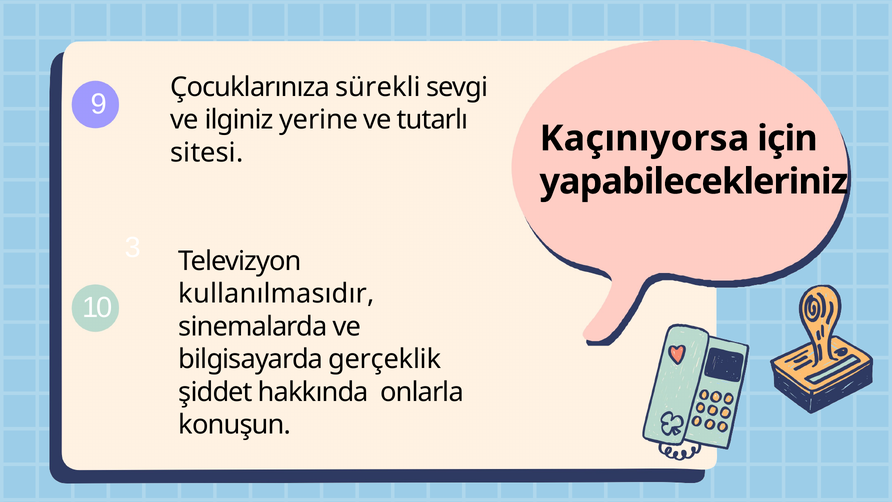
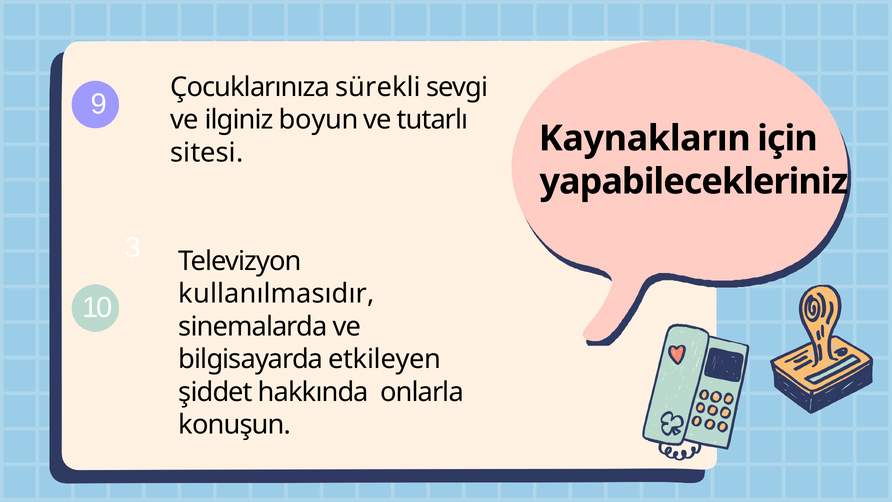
yerine: yerine -> boyun
Kaçınıyorsa: Kaçınıyorsa -> Kaynakların
gerçeklik: gerçeklik -> etkileyen
